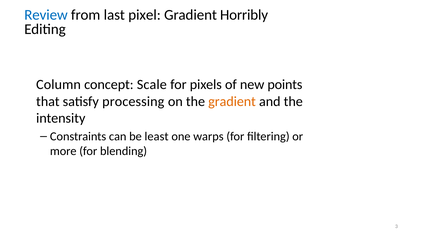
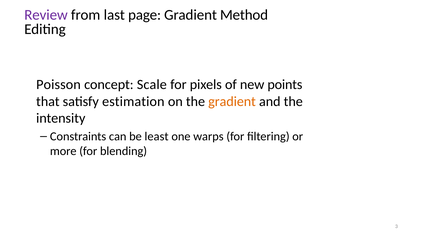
Review colour: blue -> purple
pixel: pixel -> page
Horribly: Horribly -> Method
Column: Column -> Poisson
processing: processing -> estimation
